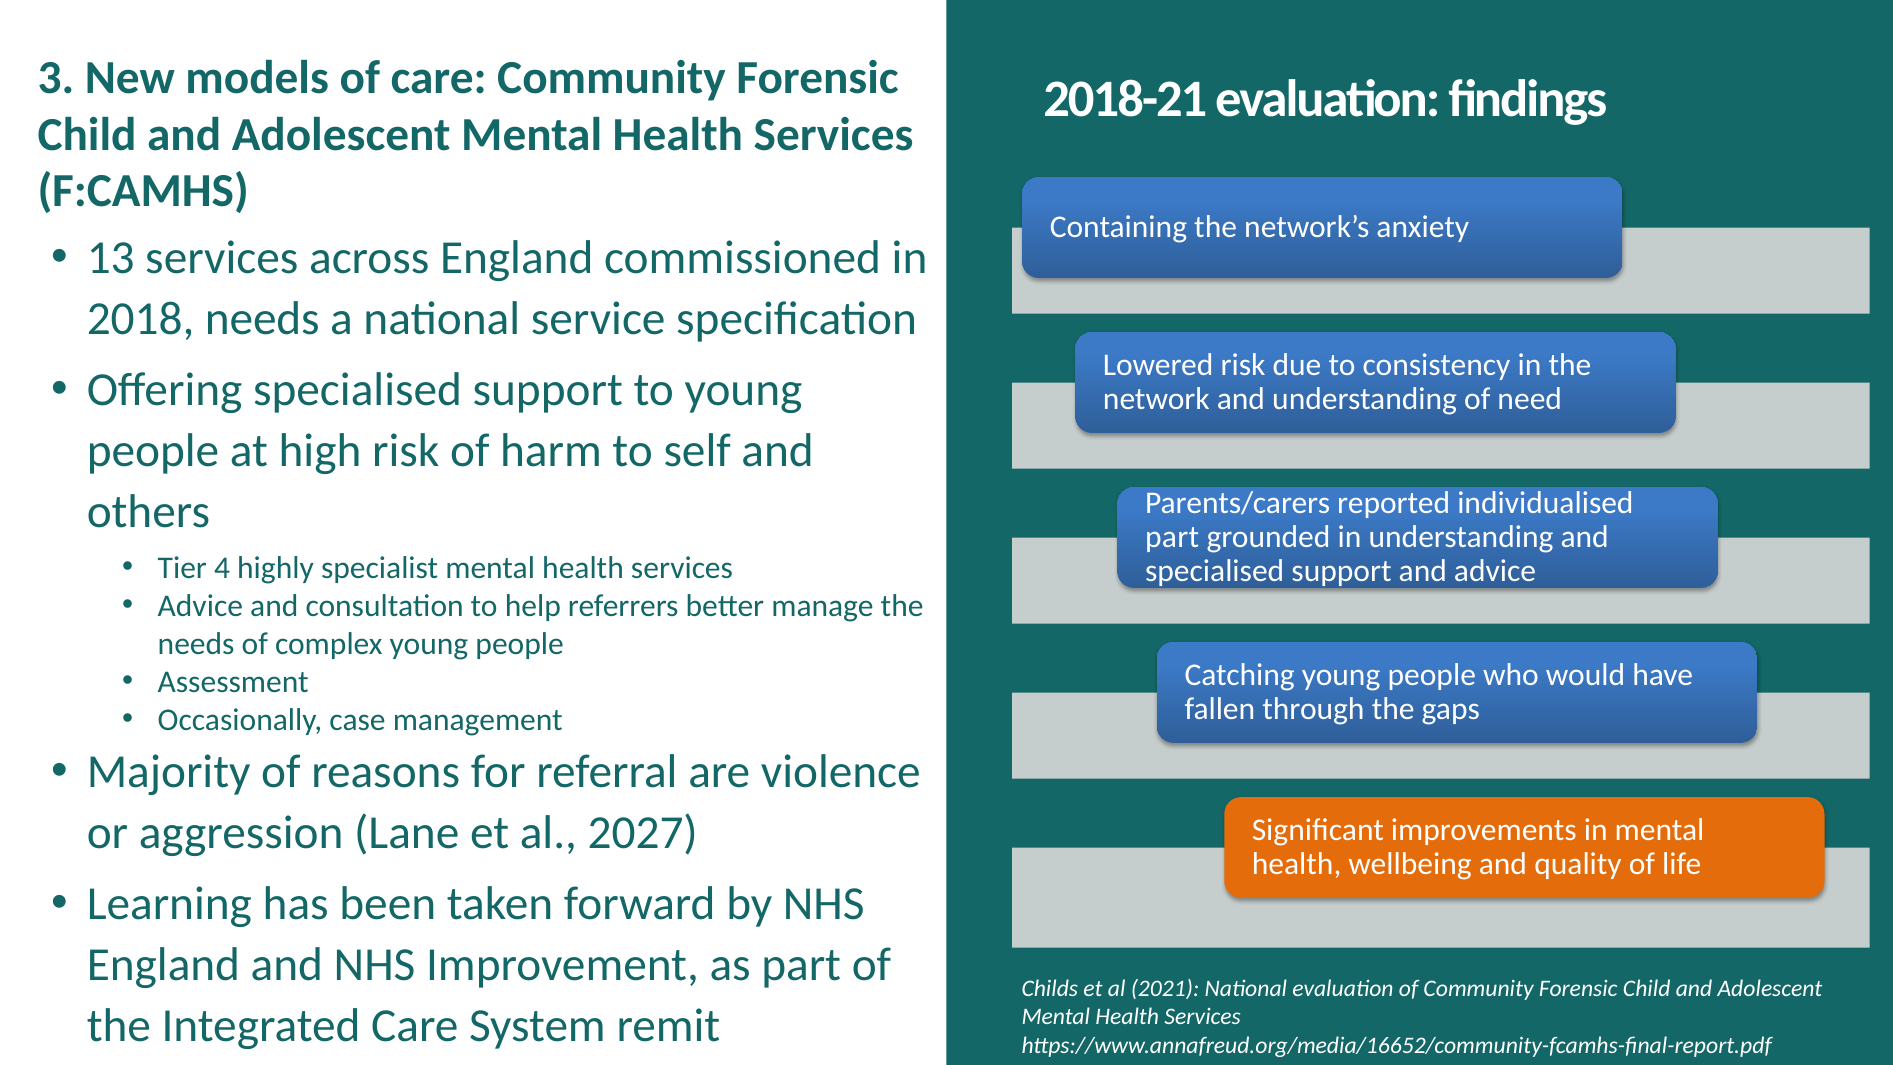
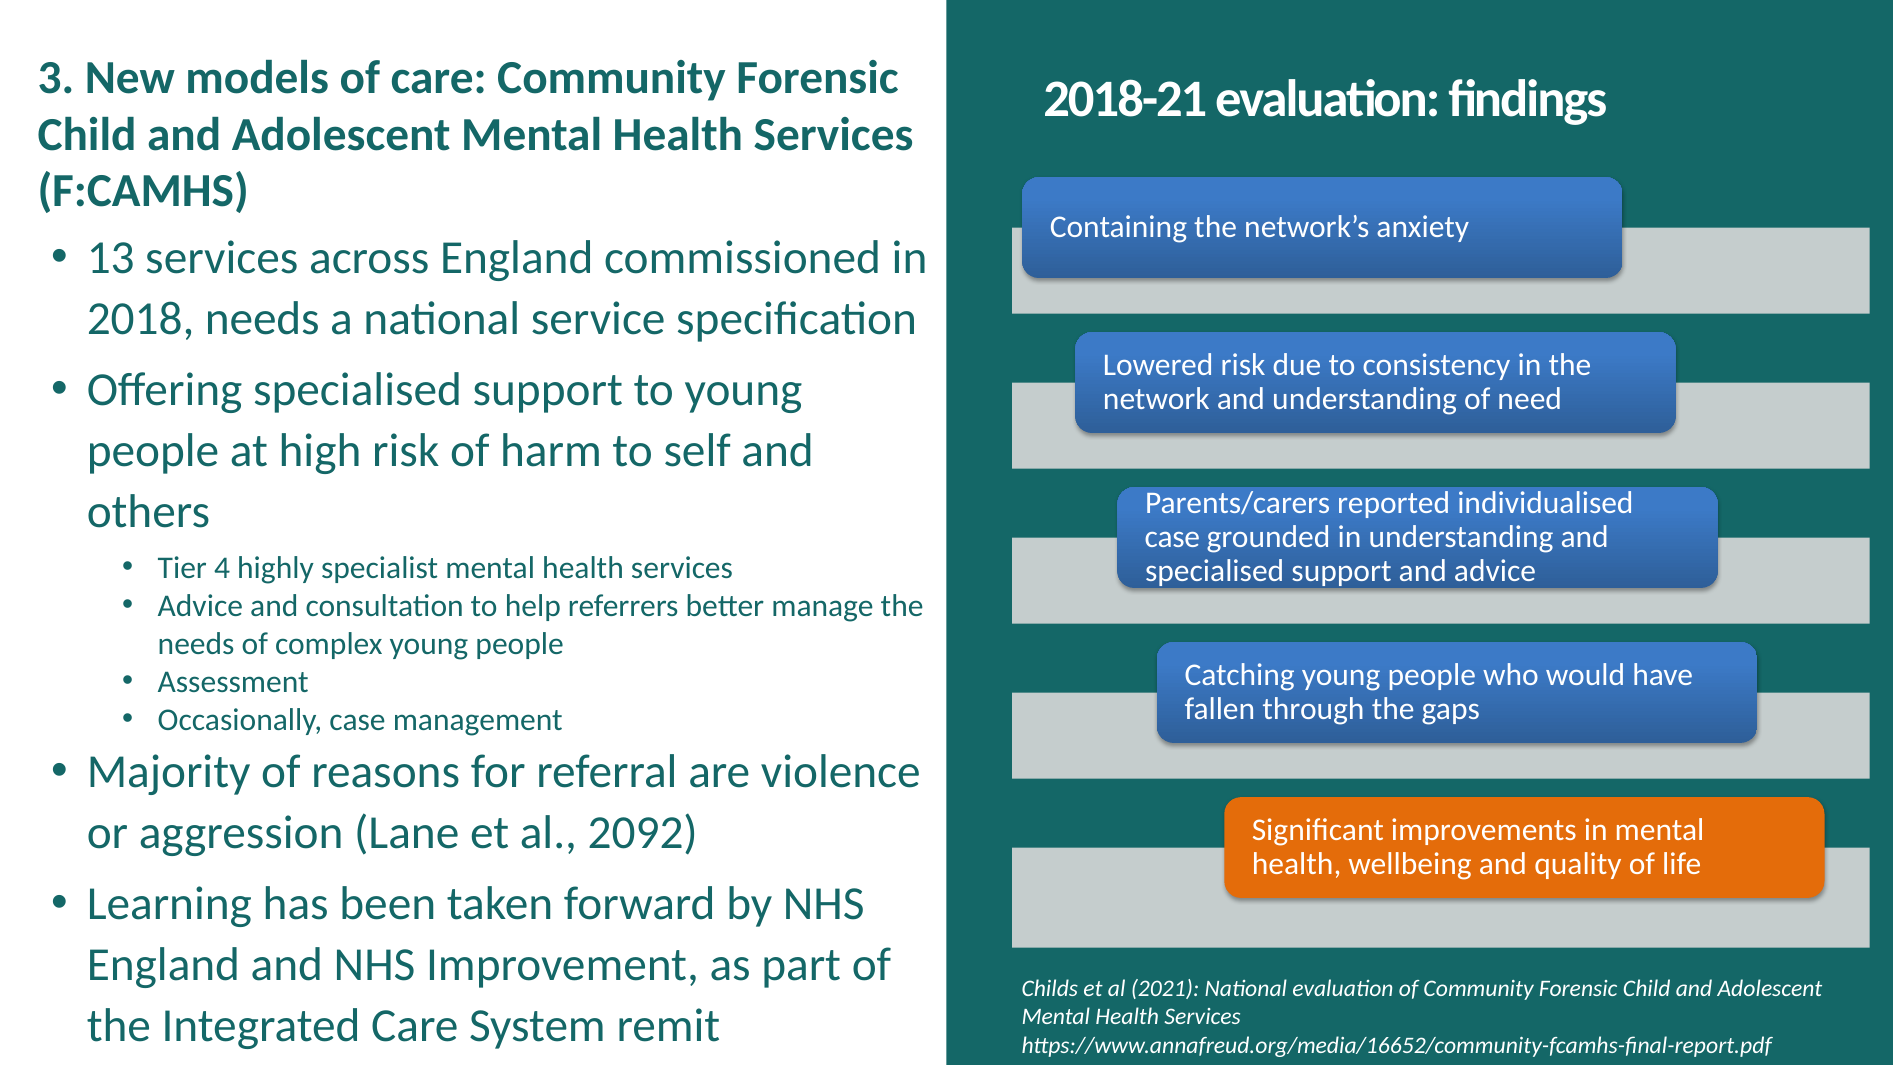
part at (1172, 537): part -> case
2027: 2027 -> 2092
